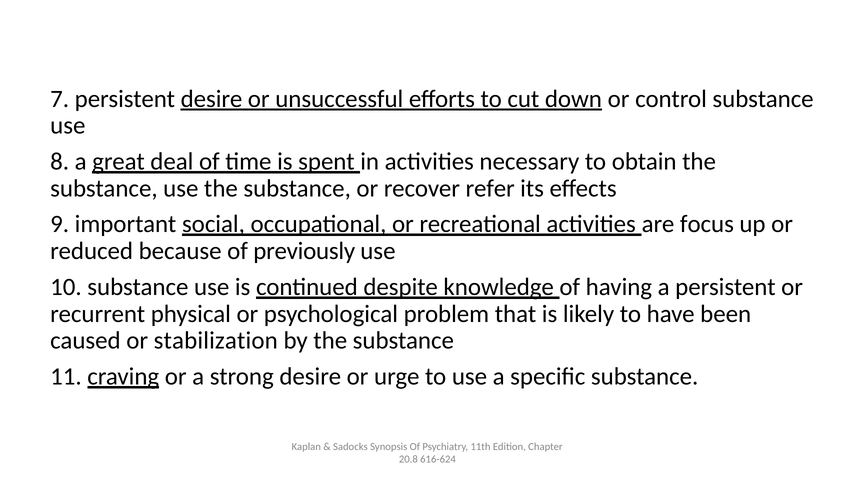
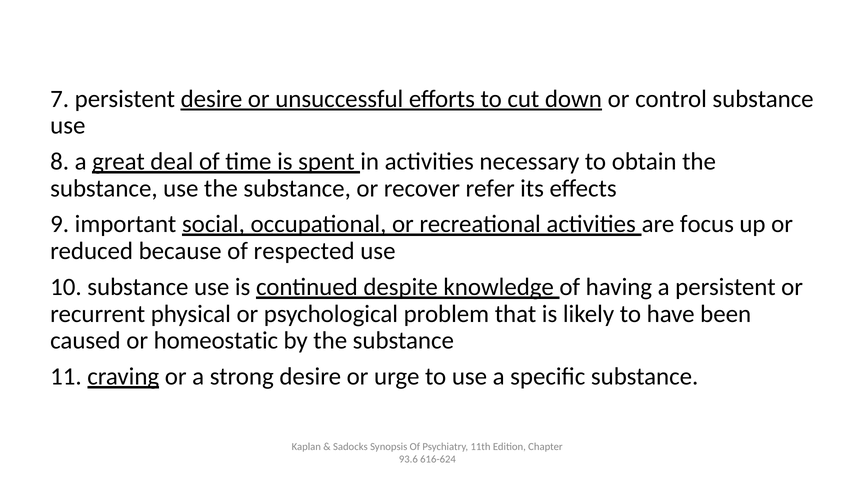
previously: previously -> respected
stabilization: stabilization -> homeostatic
20.8: 20.8 -> 93.6
